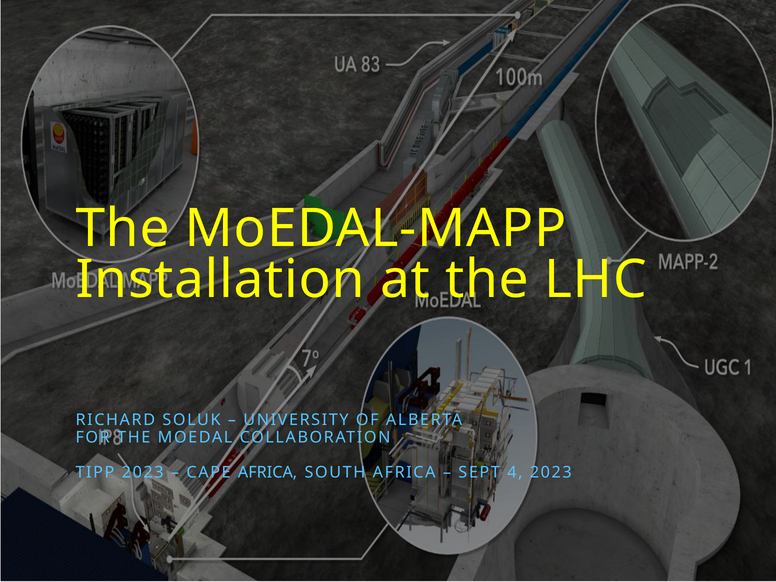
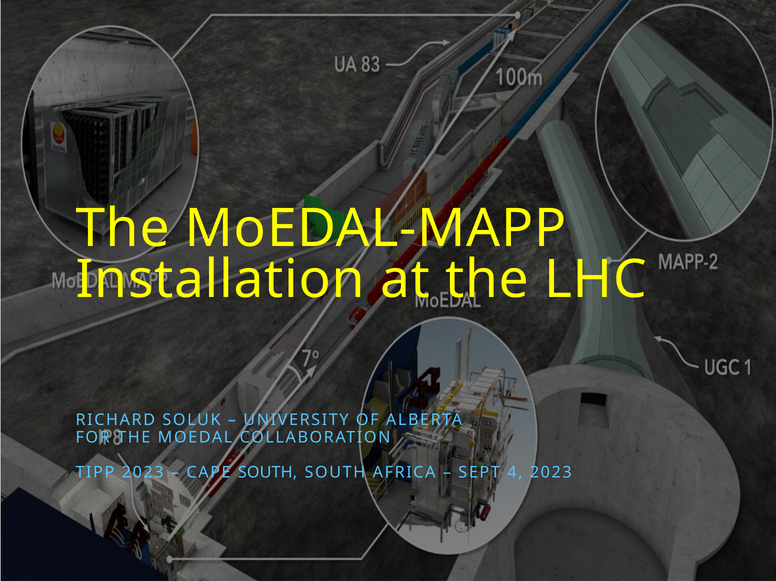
CAPE AFRICA: AFRICA -> SOUTH
